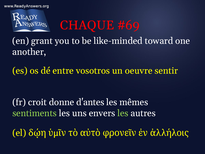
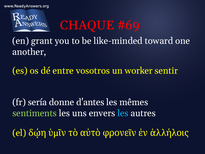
oeuvre: oeuvre -> worker
croit: croit -> sería
les at (123, 113) colour: light green -> light blue
